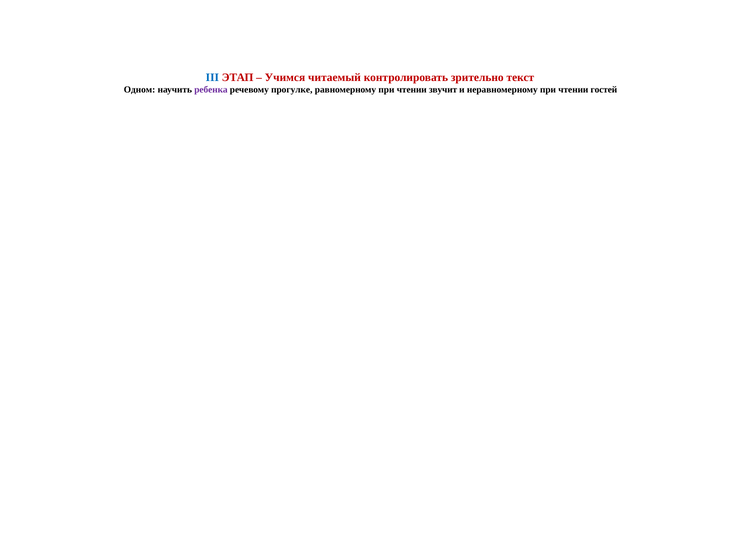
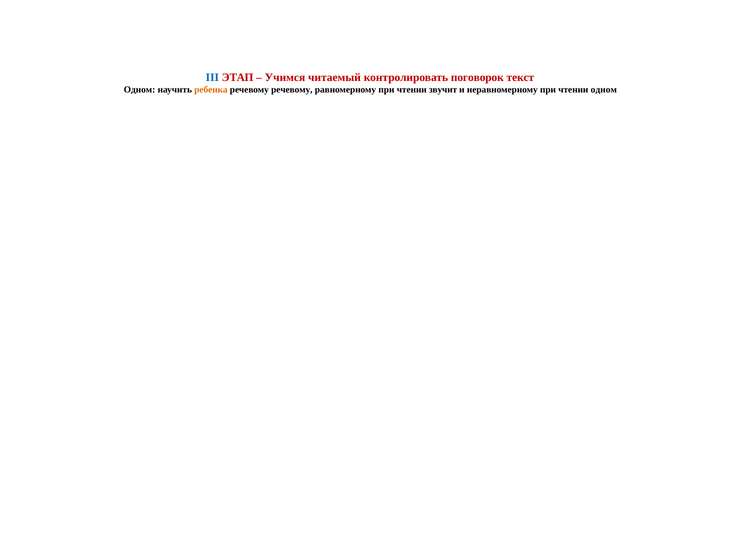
зрительно: зрительно -> поговорок
ребенка colour: purple -> orange
речевому прогулке: прогулке -> речевому
чтении гостей: гостей -> одном
